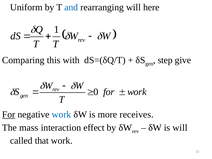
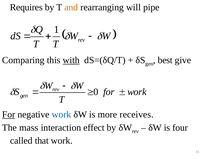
Uniform: Uniform -> Requires
and colour: blue -> orange
here: here -> pipe
with underline: none -> present
step: step -> best
is will: will -> four
